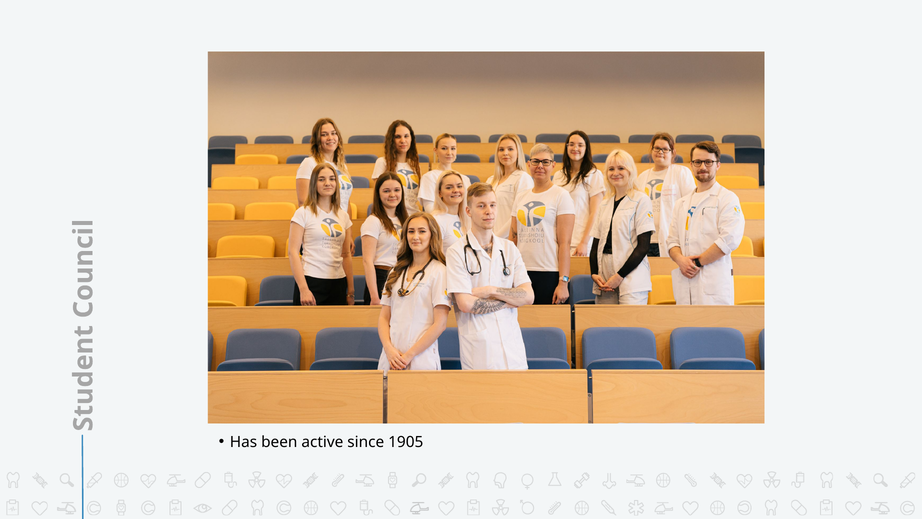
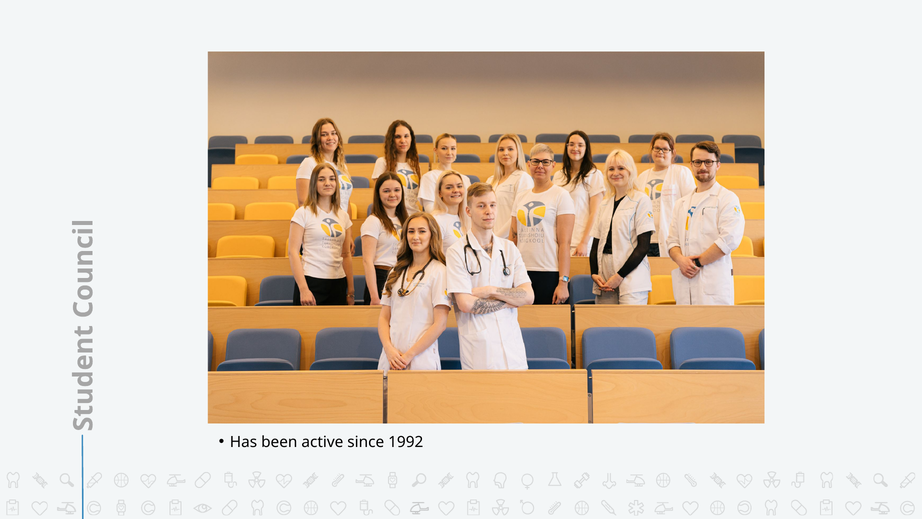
1905: 1905 -> 1992
